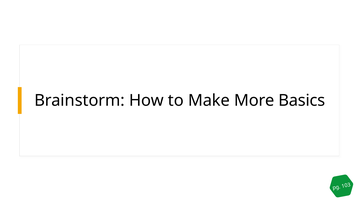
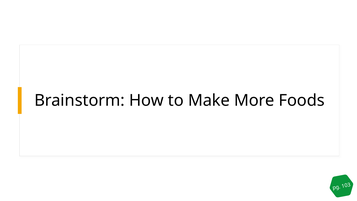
Basics: Basics -> Foods
